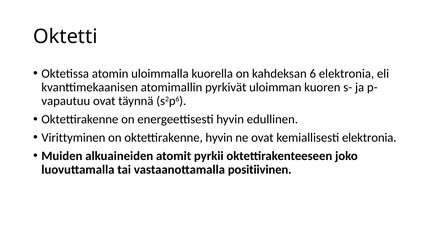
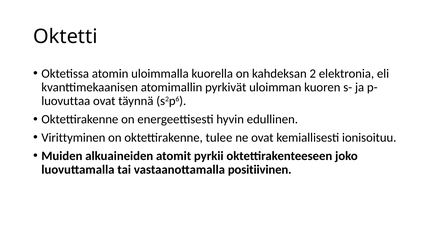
6: 6 -> 2
vapautuu: vapautuu -> luovuttaa
oktettirakenne hyvin: hyvin -> tulee
kemiallisesti elektronia: elektronia -> ionisoituu
